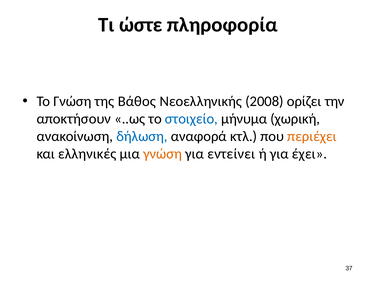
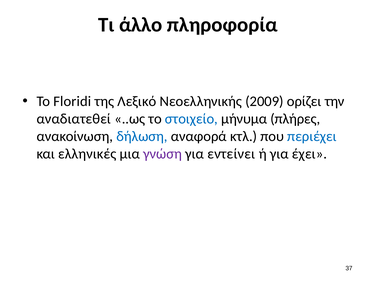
ώστε: ώστε -> άλλο
Το Γνώση: Γνώση -> Floridi
Βάθος: Βάθος -> Λεξικό
2008: 2008 -> 2009
αποκτήσουν: αποκτήσουν -> αναδιατεθεί
χωρική: χωρική -> πλήρες
περιέχει colour: orange -> blue
γνώση at (163, 154) colour: orange -> purple
